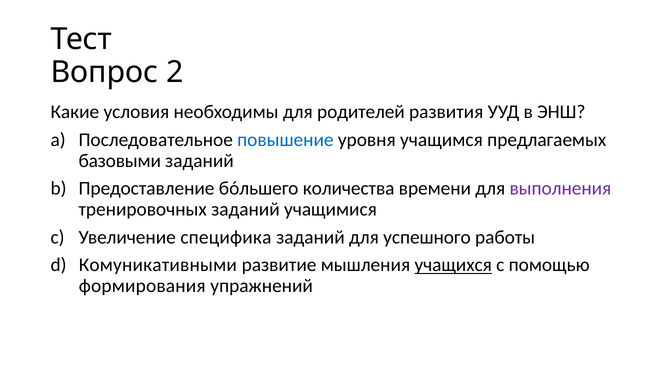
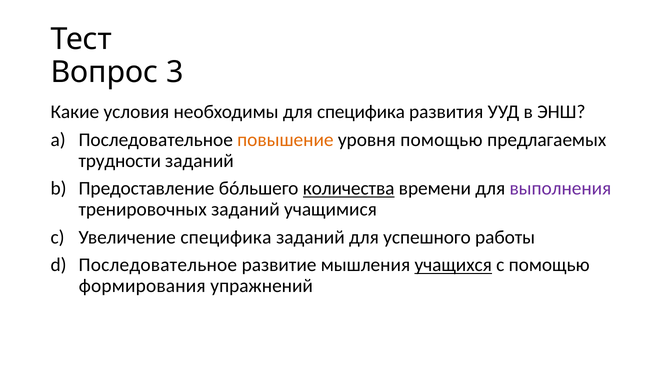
2: 2 -> 3
для родителей: родителей -> специфика
повышение colour: blue -> orange
уровня учащимся: учащимся -> помощью
базовыми: базовыми -> трудности
количества underline: none -> present
Комуникативными at (158, 265): Комуникативными -> Последовательное
